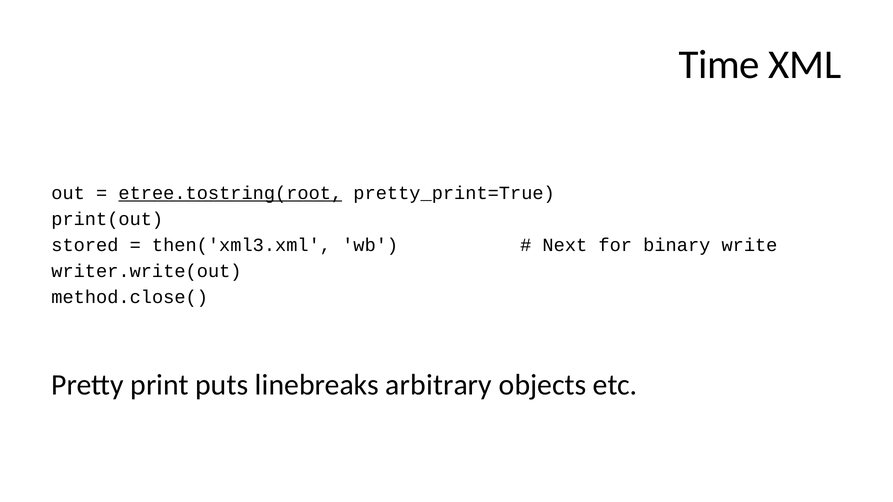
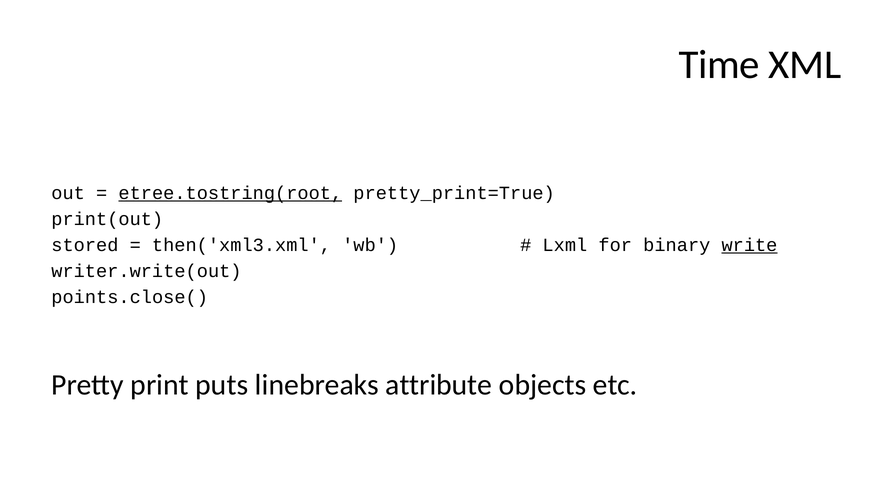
Next: Next -> Lxml
write underline: none -> present
method.close(: method.close( -> points.close(
arbitrary: arbitrary -> attribute
